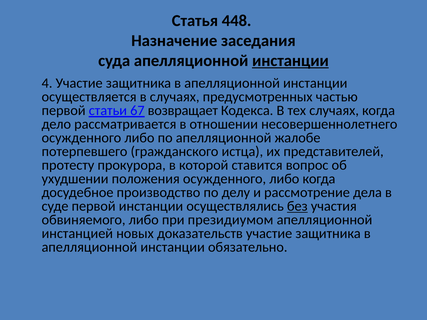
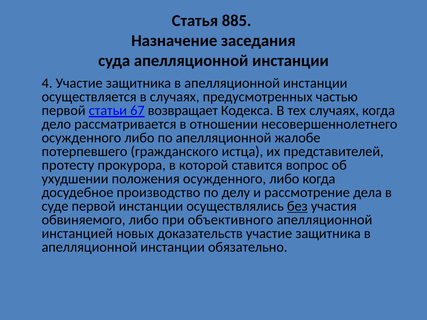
448: 448 -> 885
инстанции at (290, 61) underline: present -> none
президиумом: президиумом -> объективного
